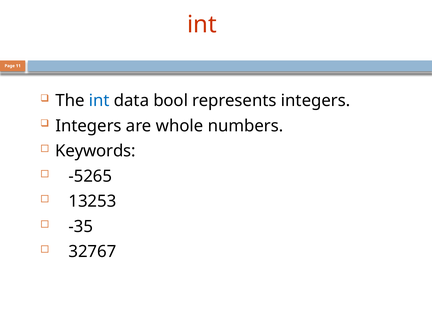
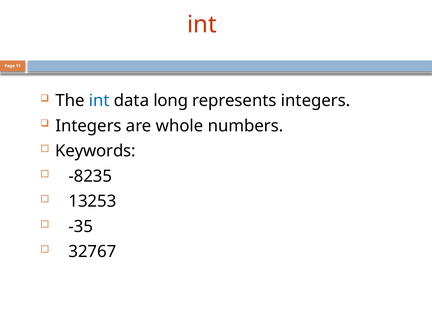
bool: bool -> long
-5265: -5265 -> -8235
